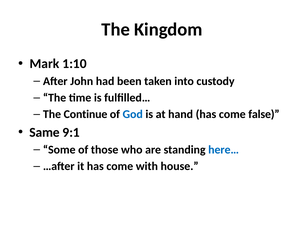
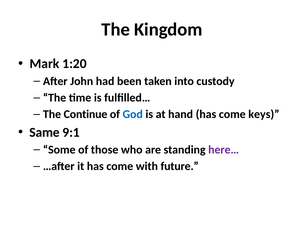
1:10: 1:10 -> 1:20
false: false -> keys
here… colour: blue -> purple
house: house -> future
